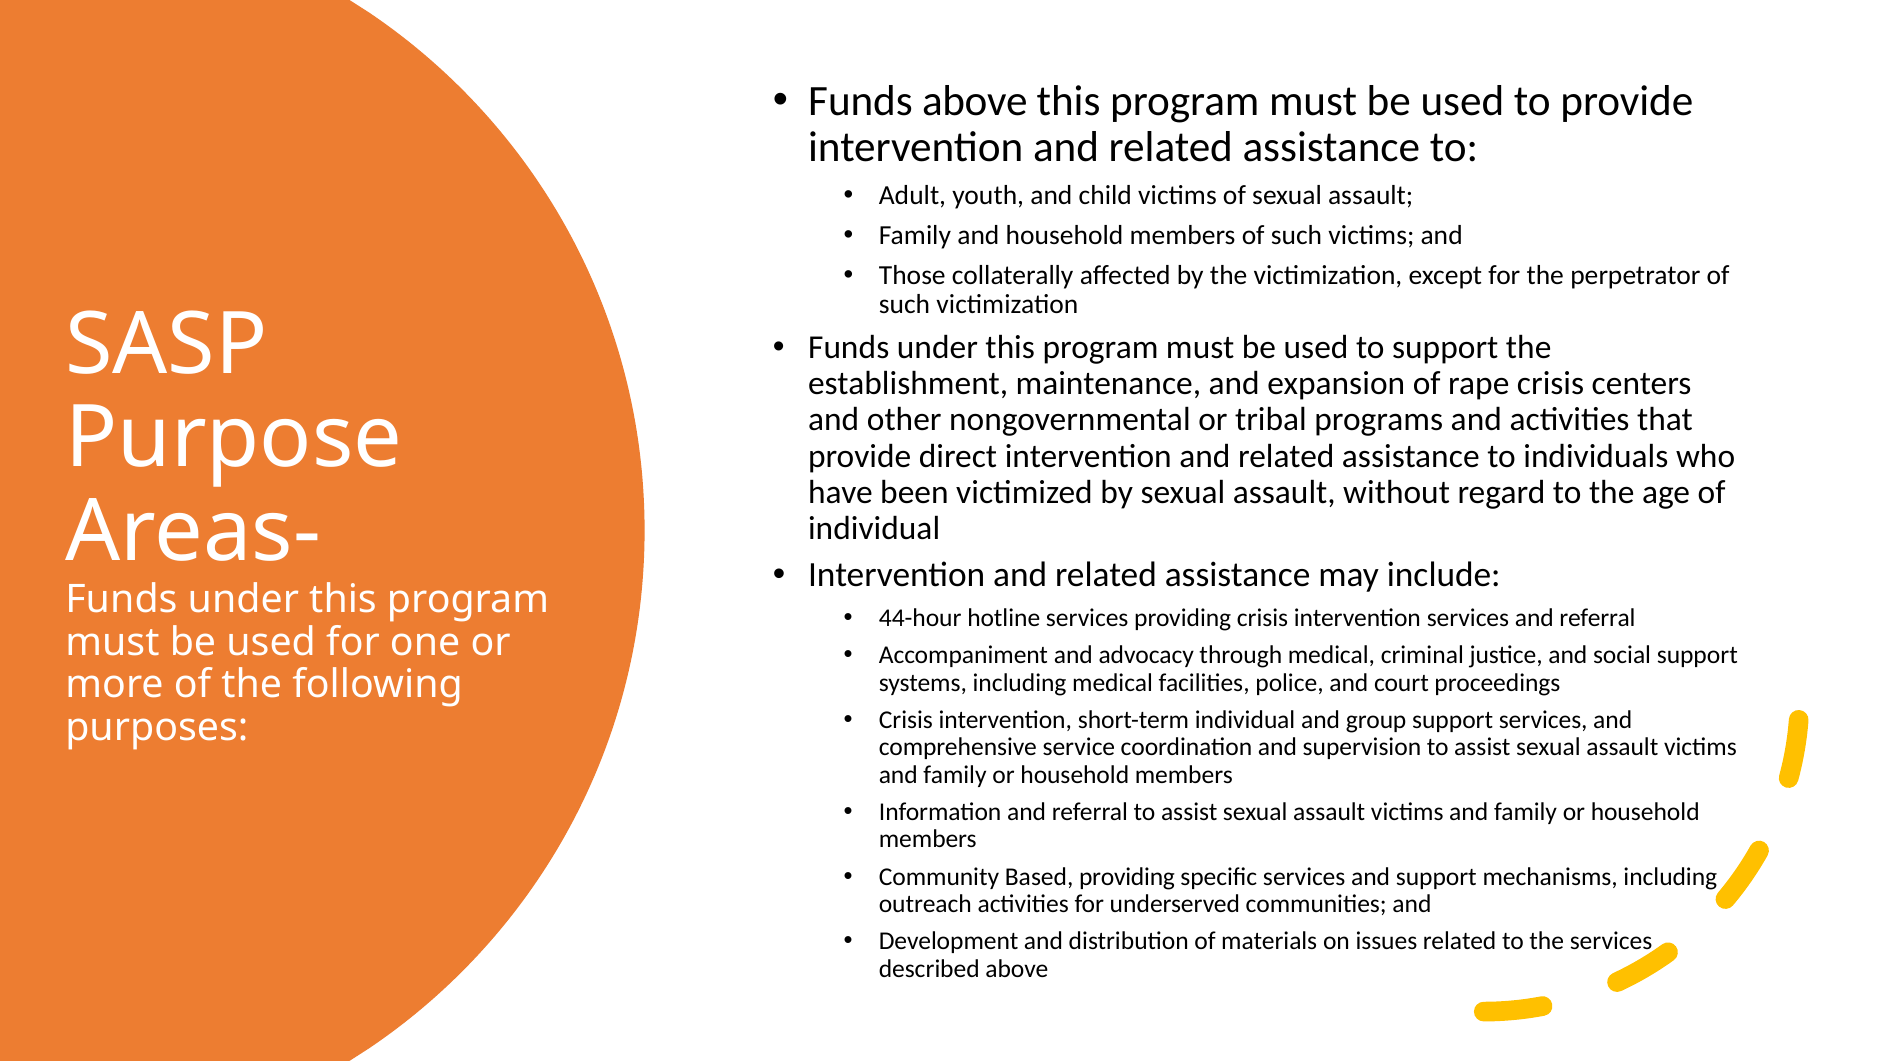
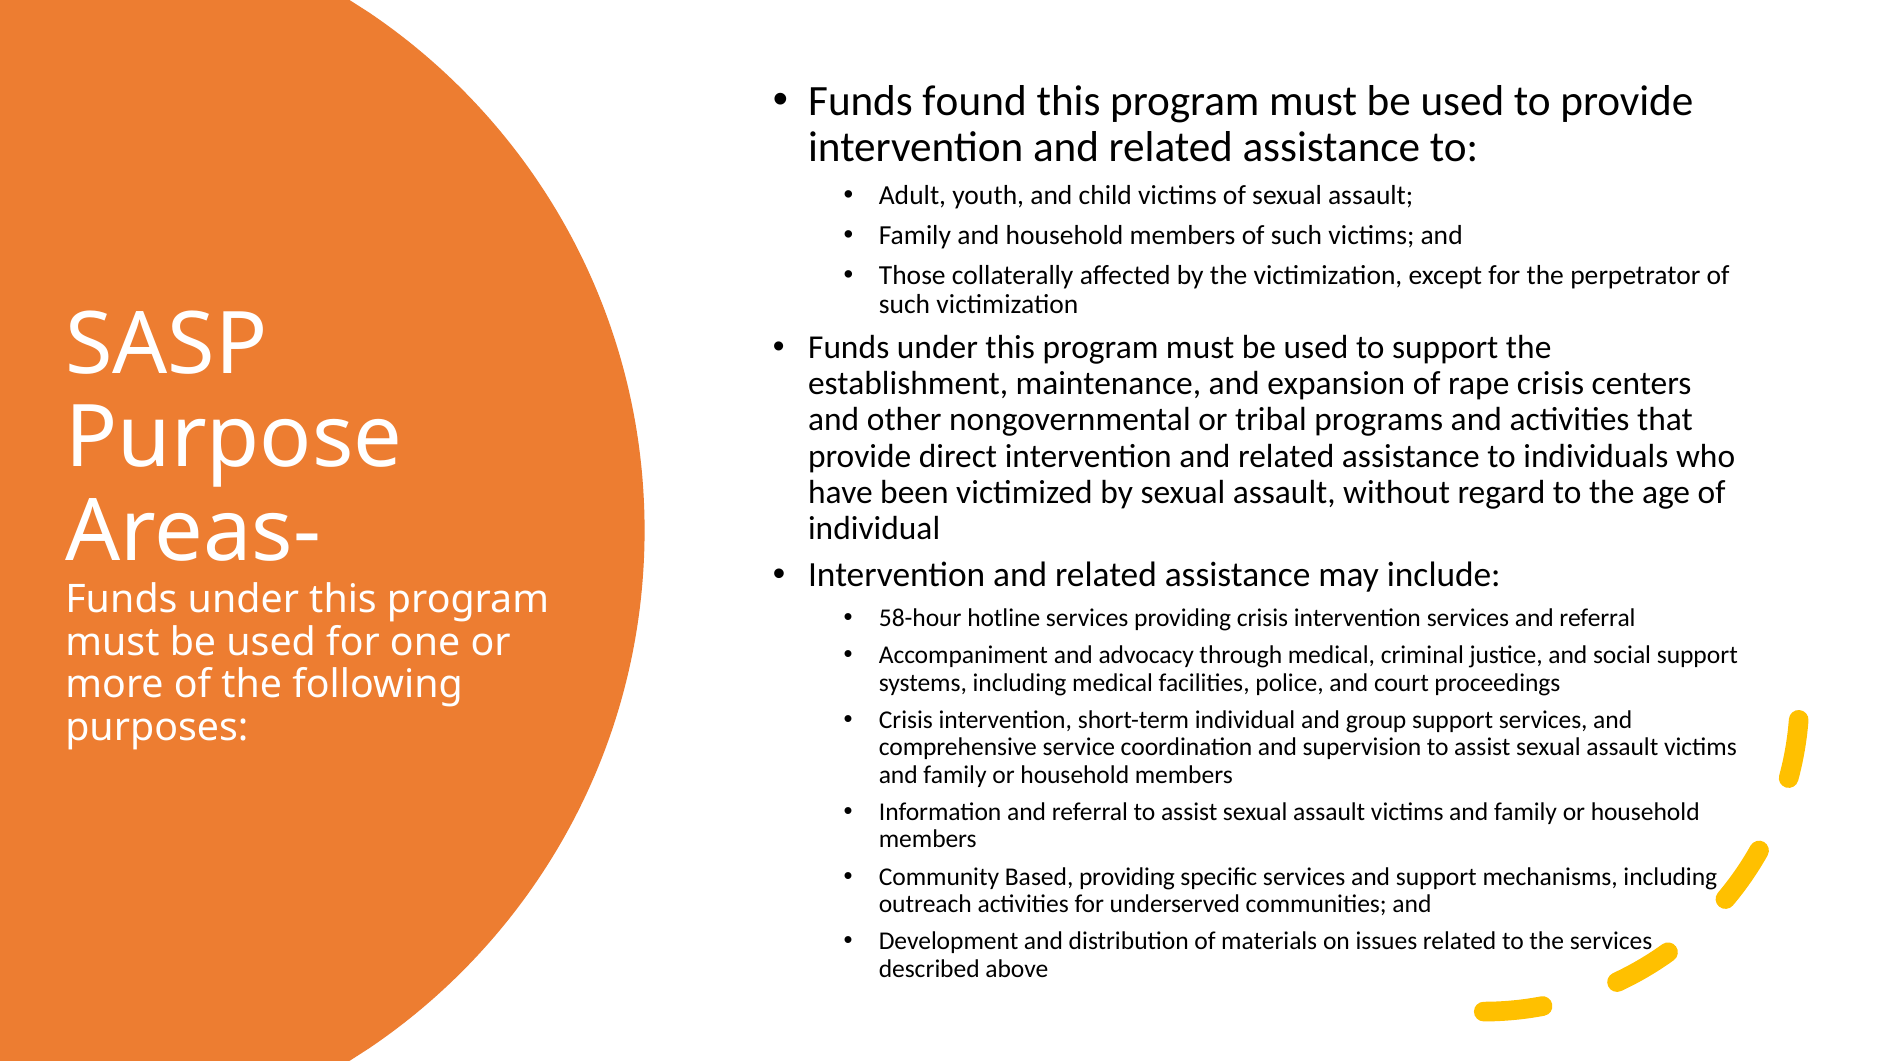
Funds above: above -> found
44-hour: 44-hour -> 58-hour
